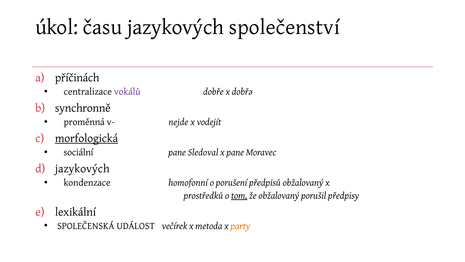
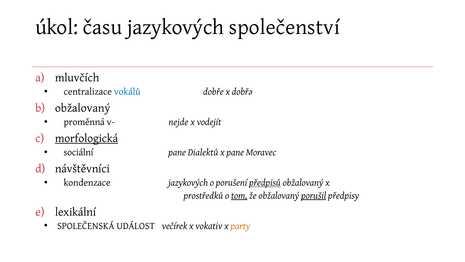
příčinách: příčinách -> mluvčích
vokálů colour: purple -> blue
synchronně at (83, 108): synchronně -> obžalovaný
Sledoval: Sledoval -> Dialektů
jazykových at (82, 168): jazykových -> návštěvníci
kondenzace homofonní: homofonní -> jazykových
předpisů underline: none -> present
porušil underline: none -> present
metoda: metoda -> vokativ
